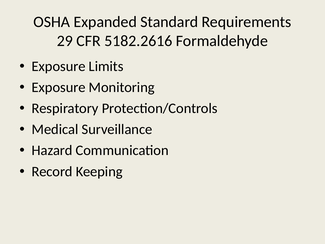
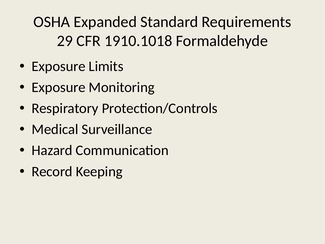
5182.2616: 5182.2616 -> 1910.1018
